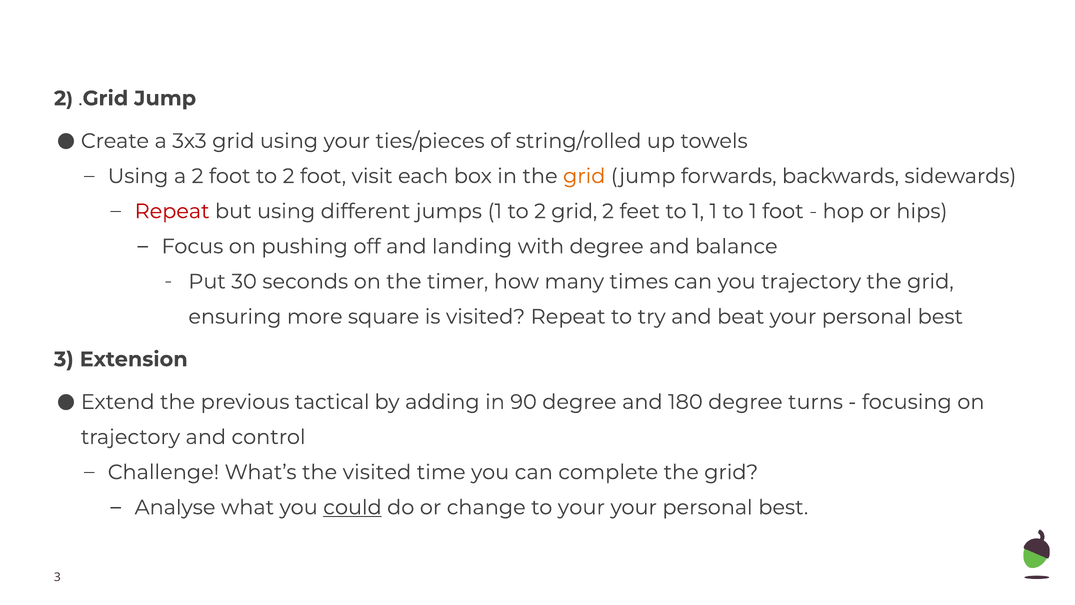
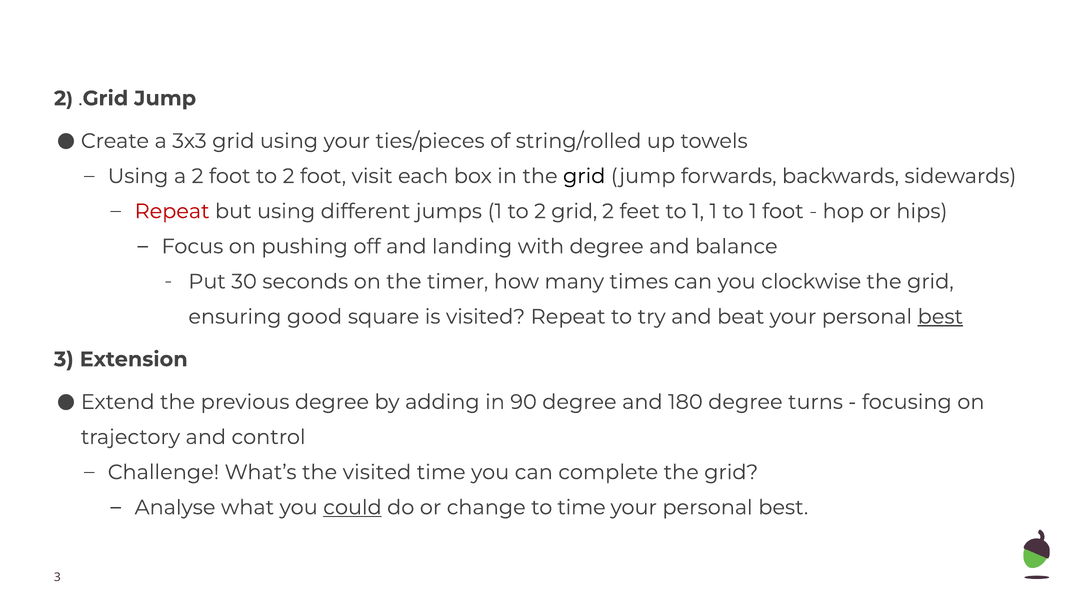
grid at (584, 176) colour: orange -> black
you trajectory: trajectory -> clockwise
more: more -> good
best at (940, 317) underline: none -> present
previous tactical: tactical -> degree
to your: your -> time
